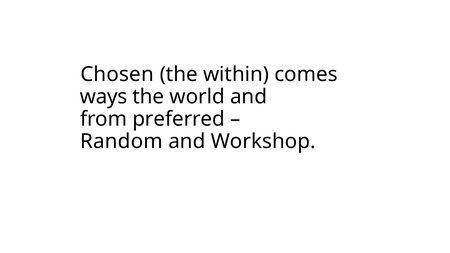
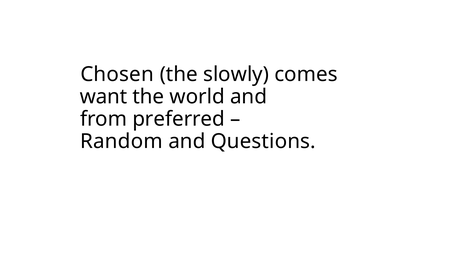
within: within -> slowly
ways: ways -> want
Workshop: Workshop -> Questions
